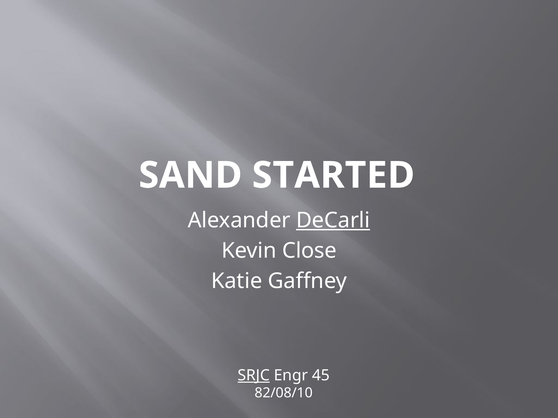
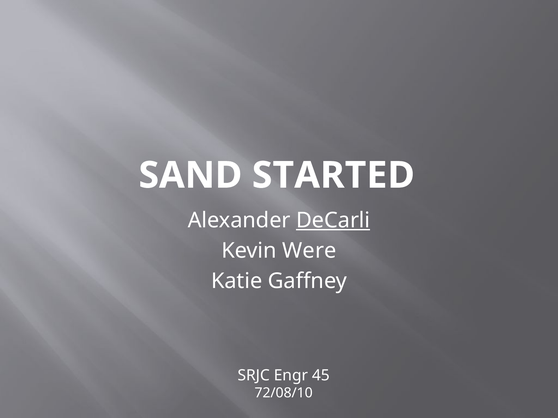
Close: Close -> Were
SRJC underline: present -> none
82/08/10: 82/08/10 -> 72/08/10
